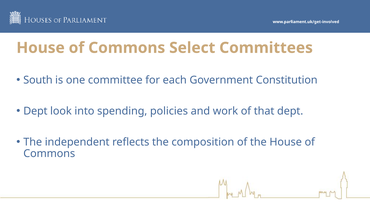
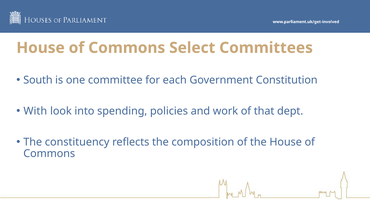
Dept at (35, 111): Dept -> With
independent: independent -> constituency
